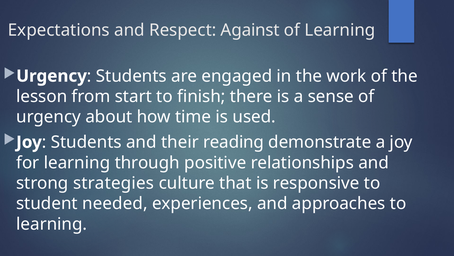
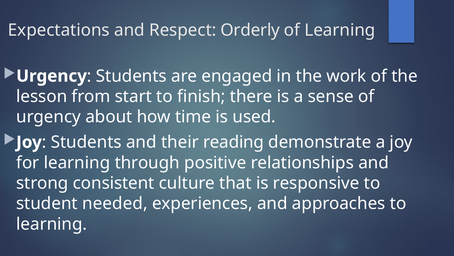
Against: Against -> Orderly
strategies: strategies -> consistent
